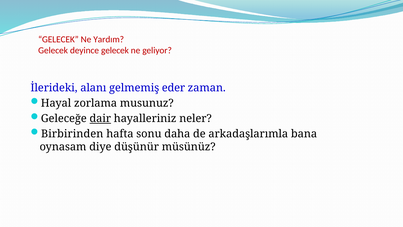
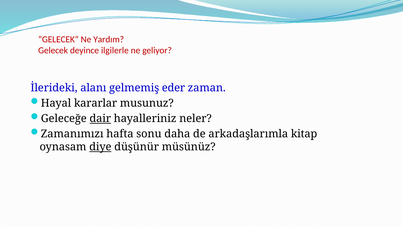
deyince gelecek: gelecek -> ilgilerle
zorlama: zorlama -> kararlar
Birbirinden: Birbirinden -> Zamanımızı
bana: bana -> kitap
diye underline: none -> present
